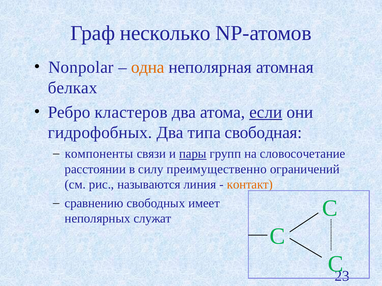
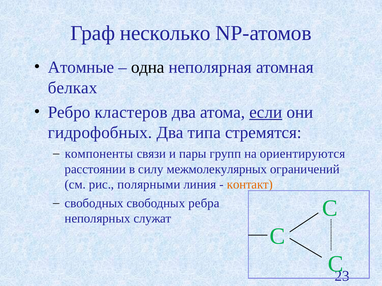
Nonpolar: Nonpolar -> Атомные
одна colour: orange -> black
свободная: свободная -> стремятся
пары underline: present -> none
словосочетание: словосочетание -> ориентируются
преимущественно: преимущественно -> межмолекулярных
называются: называются -> полярными
сравнению at (94, 204): сравнению -> свободных
имеет: имеет -> ребра
